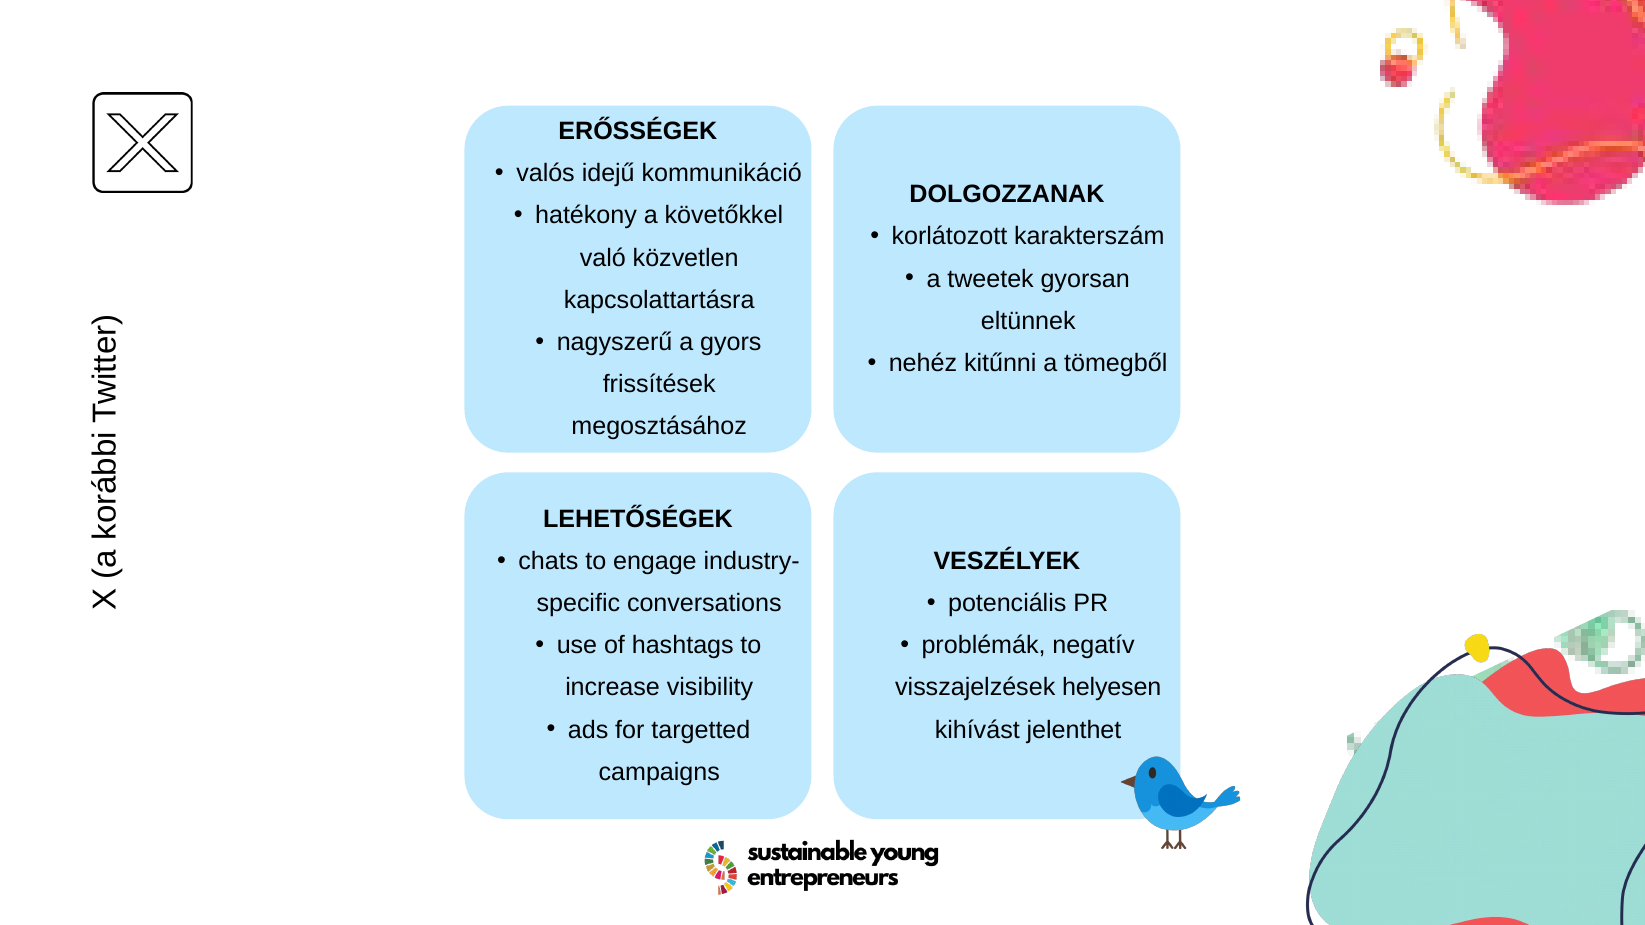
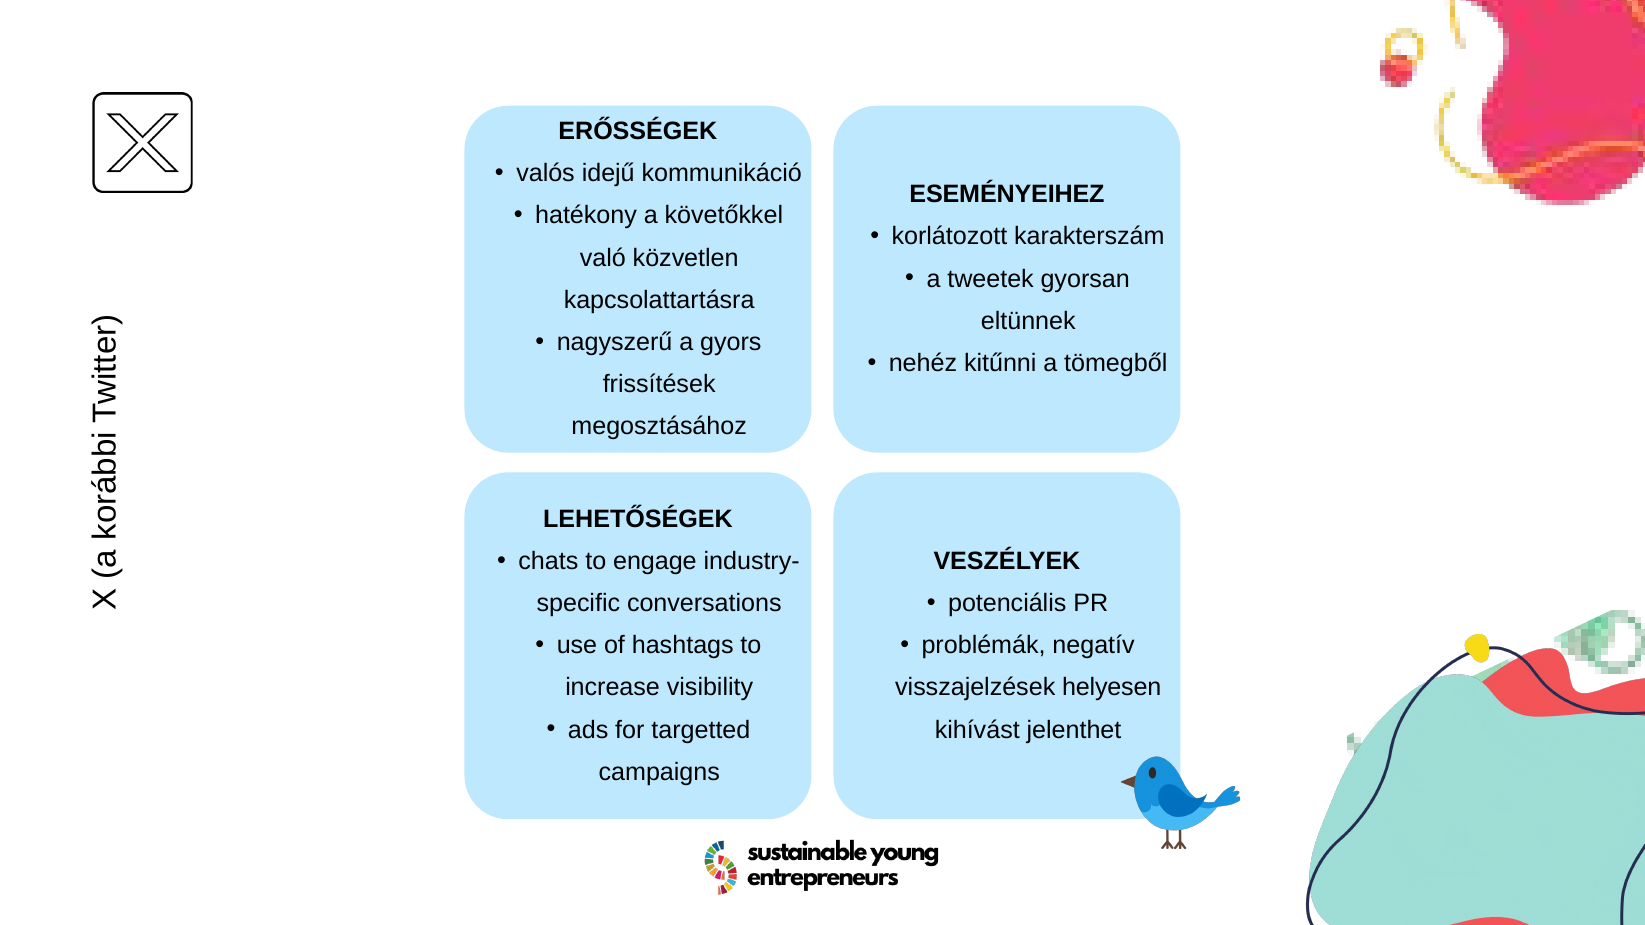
DOLGOZZANAK: DOLGOZZANAK -> ESEMÉNYEIHEZ
